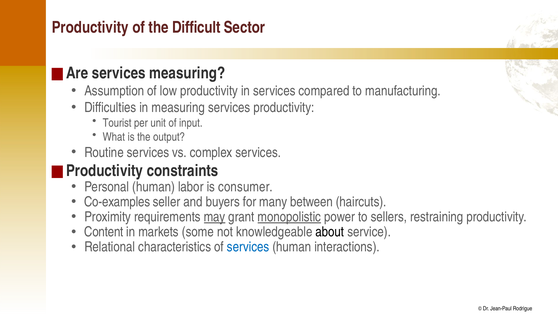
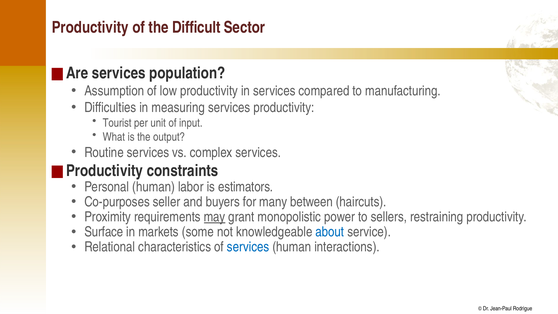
services measuring: measuring -> population
consumer: consumer -> estimators
Co-examples: Co-examples -> Co-purposes
monopolistic underline: present -> none
Content: Content -> Surface
about colour: black -> blue
